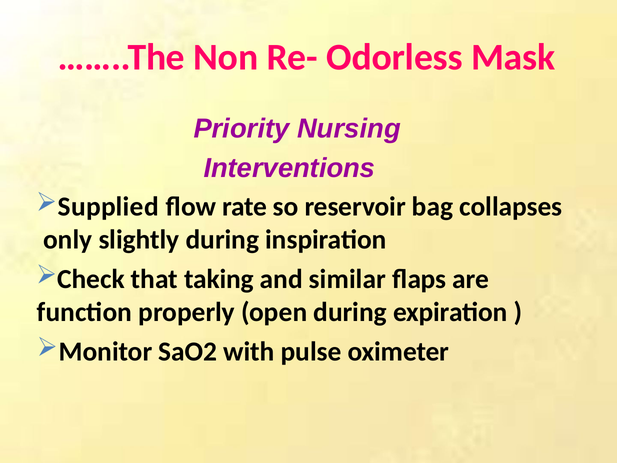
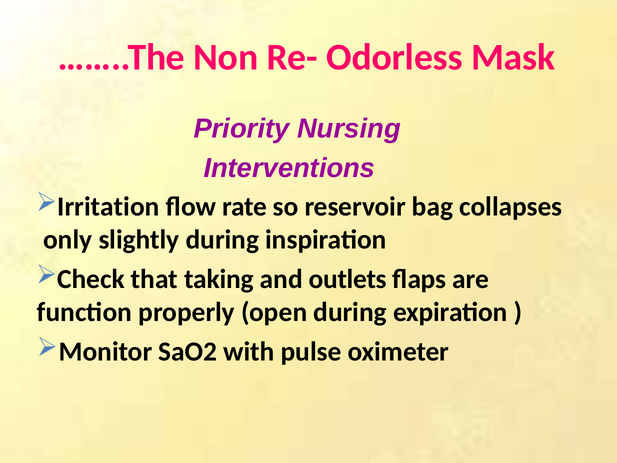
Supplied: Supplied -> Irritation
similar: similar -> outlets
